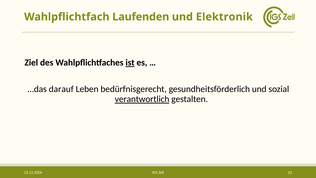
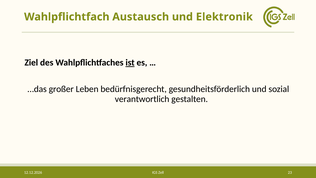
Laufenden: Laufenden -> Austausch
darauf: darauf -> großer
verantwortlich underline: present -> none
